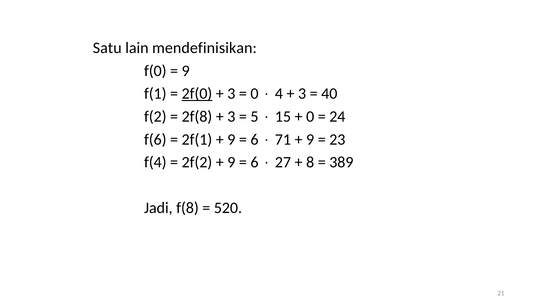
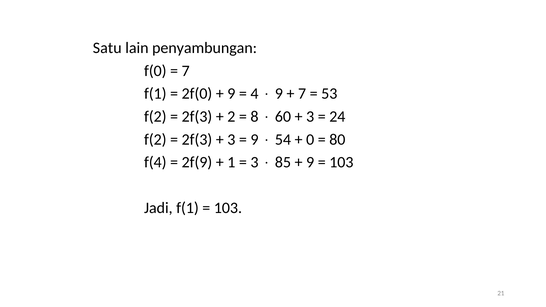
mendefinisikan: mendefinisikan -> penyambungan
9 at (186, 71): 9 -> 7
2f(0 underline: present -> none
3 at (231, 94): 3 -> 9
0 at (255, 94): 0 -> 4
4 at (279, 94): 4 -> 9
3 at (302, 94): 3 -> 7
40: 40 -> 53
2f(8 at (197, 117): 2f(8 -> 2f(3
3 at (231, 117): 3 -> 2
5: 5 -> 8
15: 15 -> 60
0 at (310, 117): 0 -> 3
f(6 at (155, 140): f(6 -> f(2
2f(1 at (197, 140): 2f(1 -> 2f(3
9 at (231, 140): 9 -> 3
6 at (255, 140): 6 -> 9
71: 71 -> 54
9 at (310, 140): 9 -> 0
23: 23 -> 80
2f(2: 2f(2 -> 2f(9
9 at (231, 162): 9 -> 1
6 at (255, 162): 6 -> 3
27: 27 -> 85
8 at (310, 162): 8 -> 9
389 at (341, 162): 389 -> 103
Jadi f(8: f(8 -> f(1
520 at (228, 208): 520 -> 103
